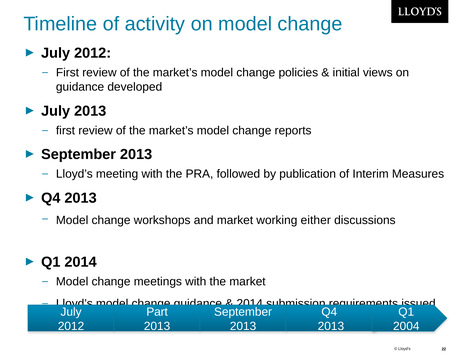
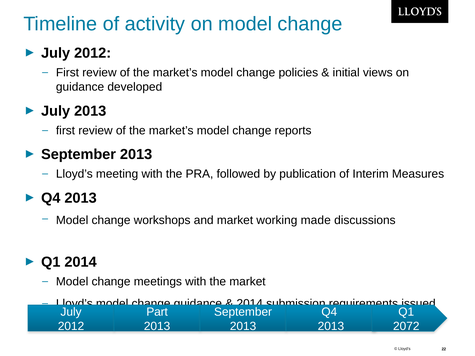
either: either -> made
2004: 2004 -> 2072
